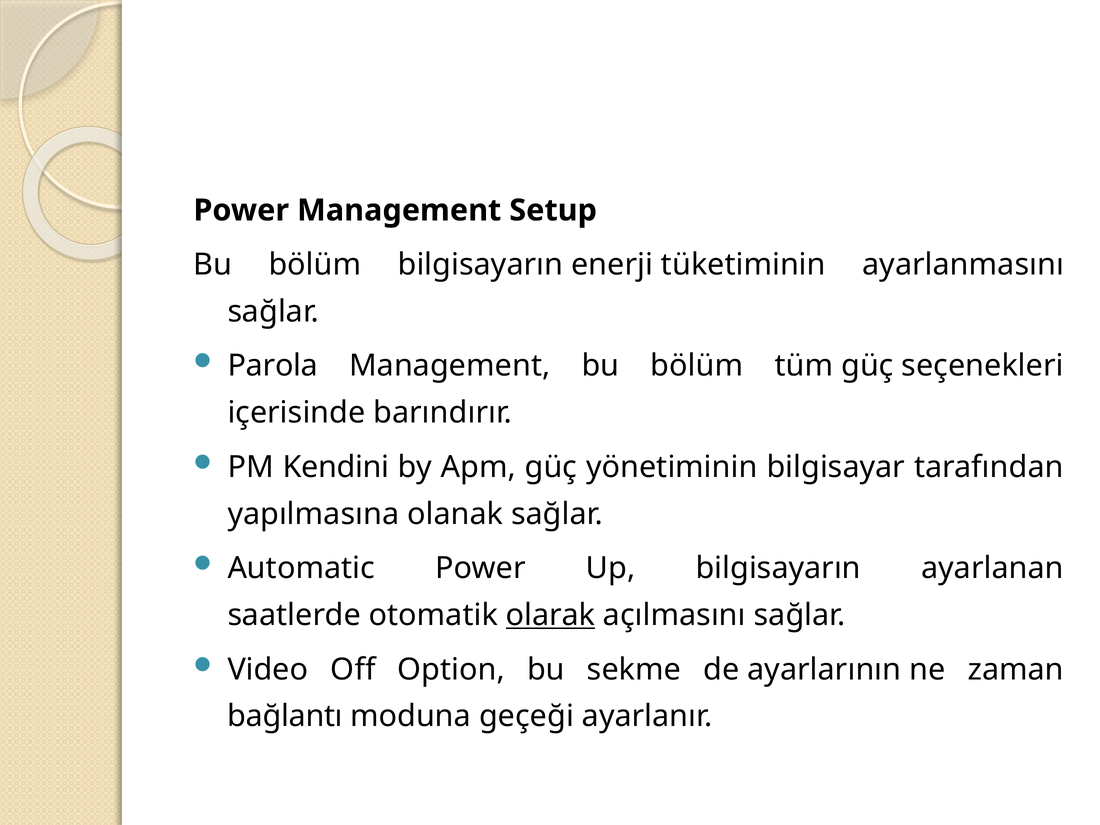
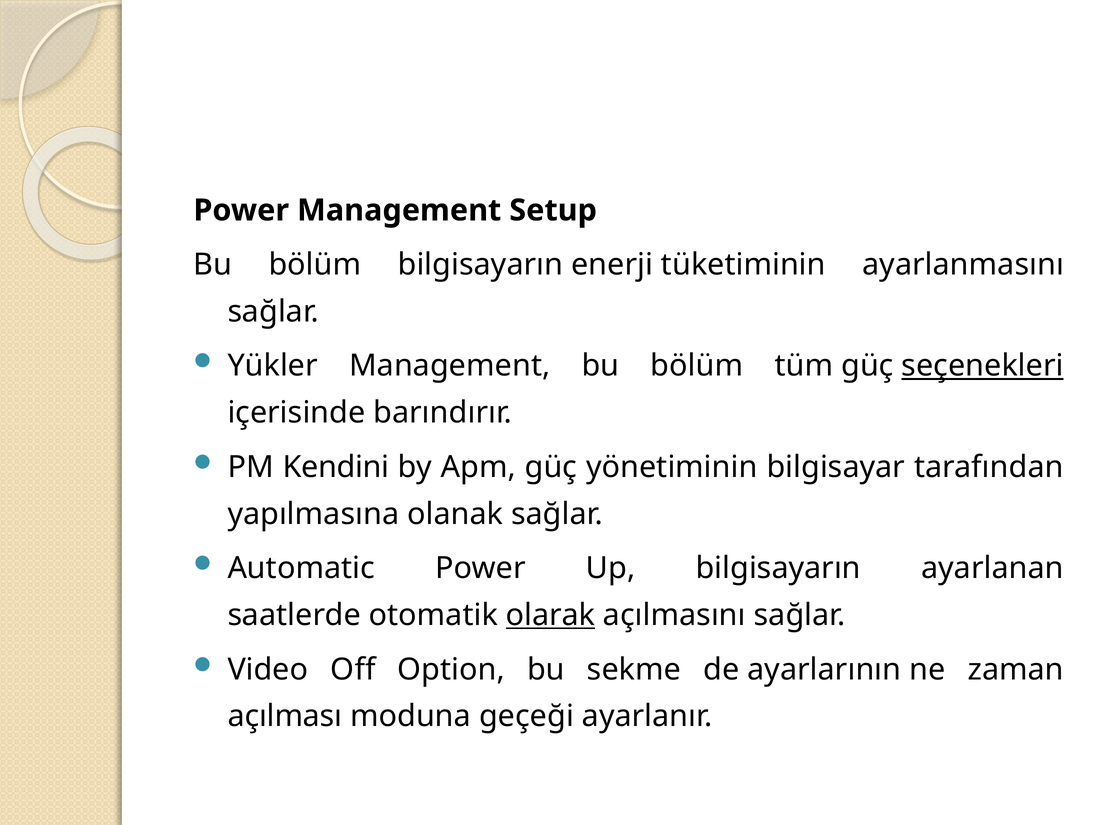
Parola: Parola -> Yükler
seçenekleri underline: none -> present
bağlantı: bağlantı -> açılması
